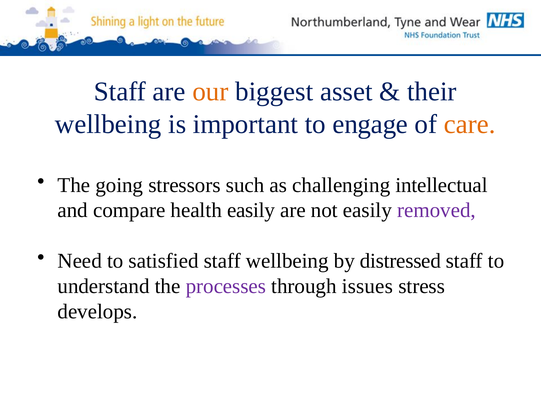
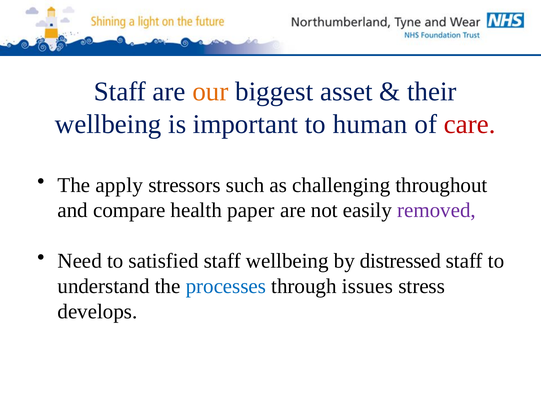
engage: engage -> human
care colour: orange -> red
going: going -> apply
intellectual: intellectual -> throughout
health easily: easily -> paper
processes colour: purple -> blue
